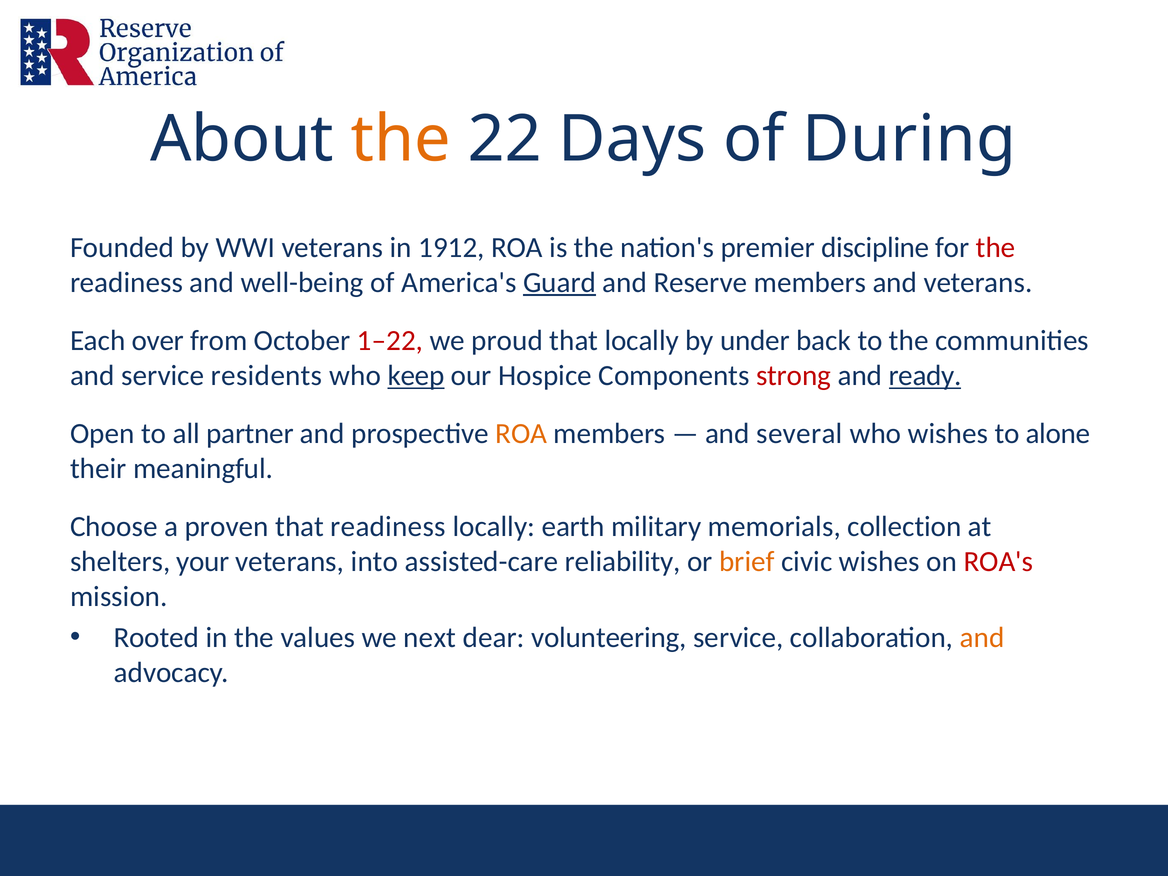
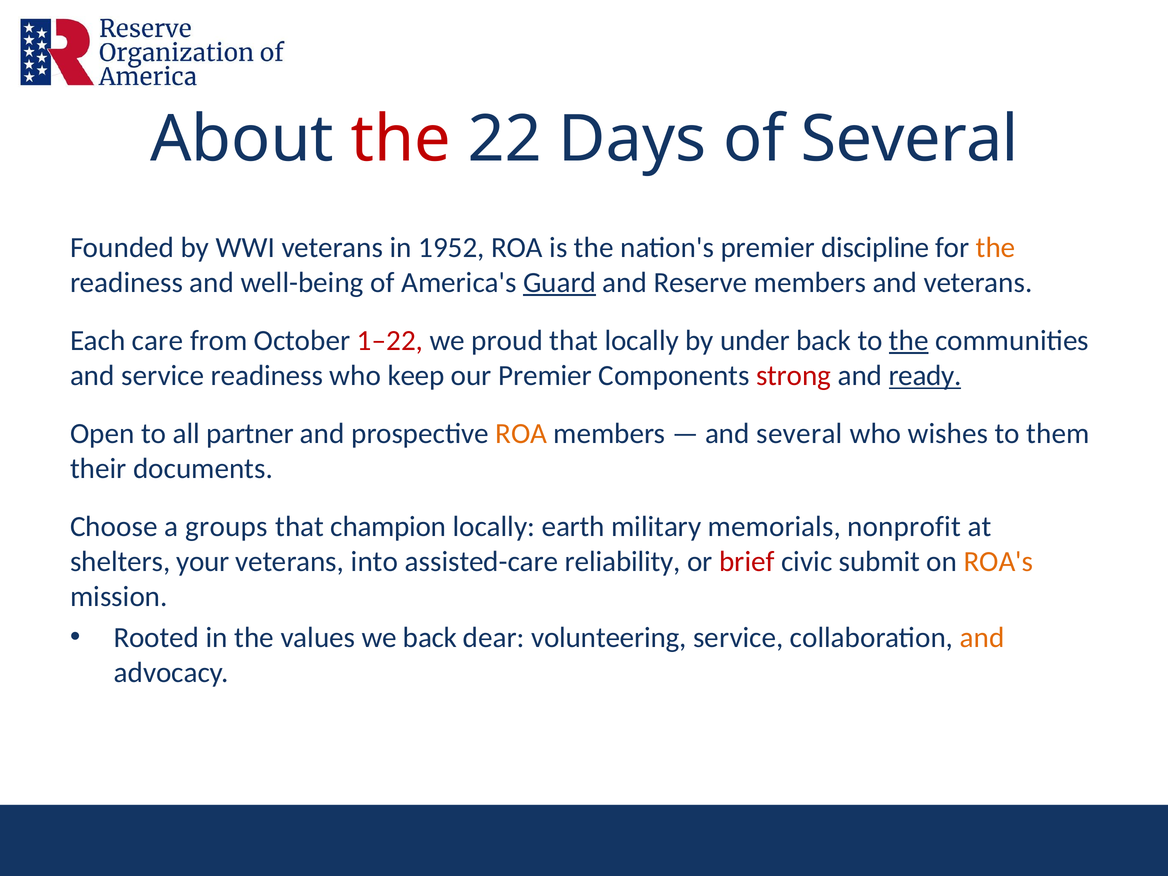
the at (401, 139) colour: orange -> red
of During: During -> Several
1912: 1912 -> 1952
the at (996, 247) colour: red -> orange
over: over -> care
the at (909, 341) underline: none -> present
service residents: residents -> readiness
keep underline: present -> none
our Hospice: Hospice -> Premier
alone: alone -> them
meaningful: meaningful -> documents
proven: proven -> groups
that readiness: readiness -> champion
collection: collection -> nonprofit
brief colour: orange -> red
civic wishes: wishes -> submit
ROA's colour: red -> orange
we next: next -> back
